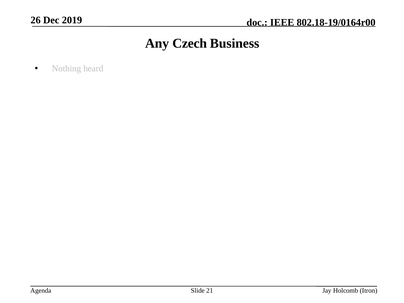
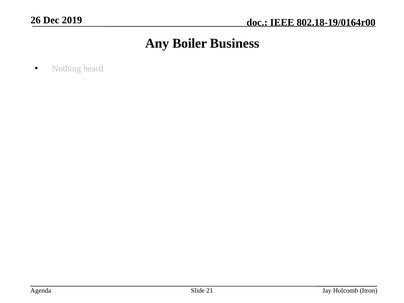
Czech: Czech -> Boiler
